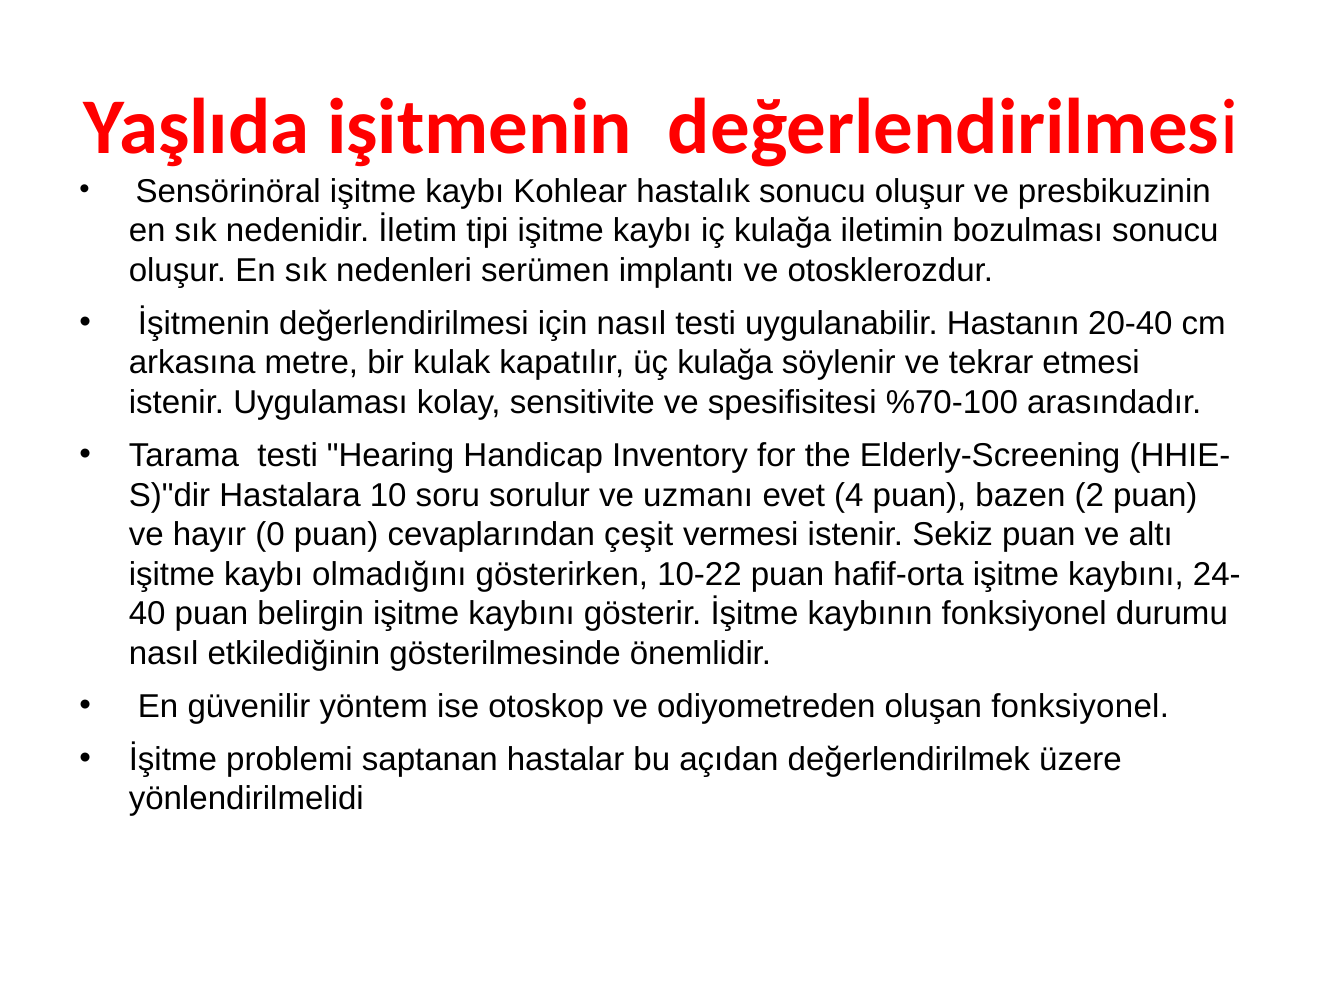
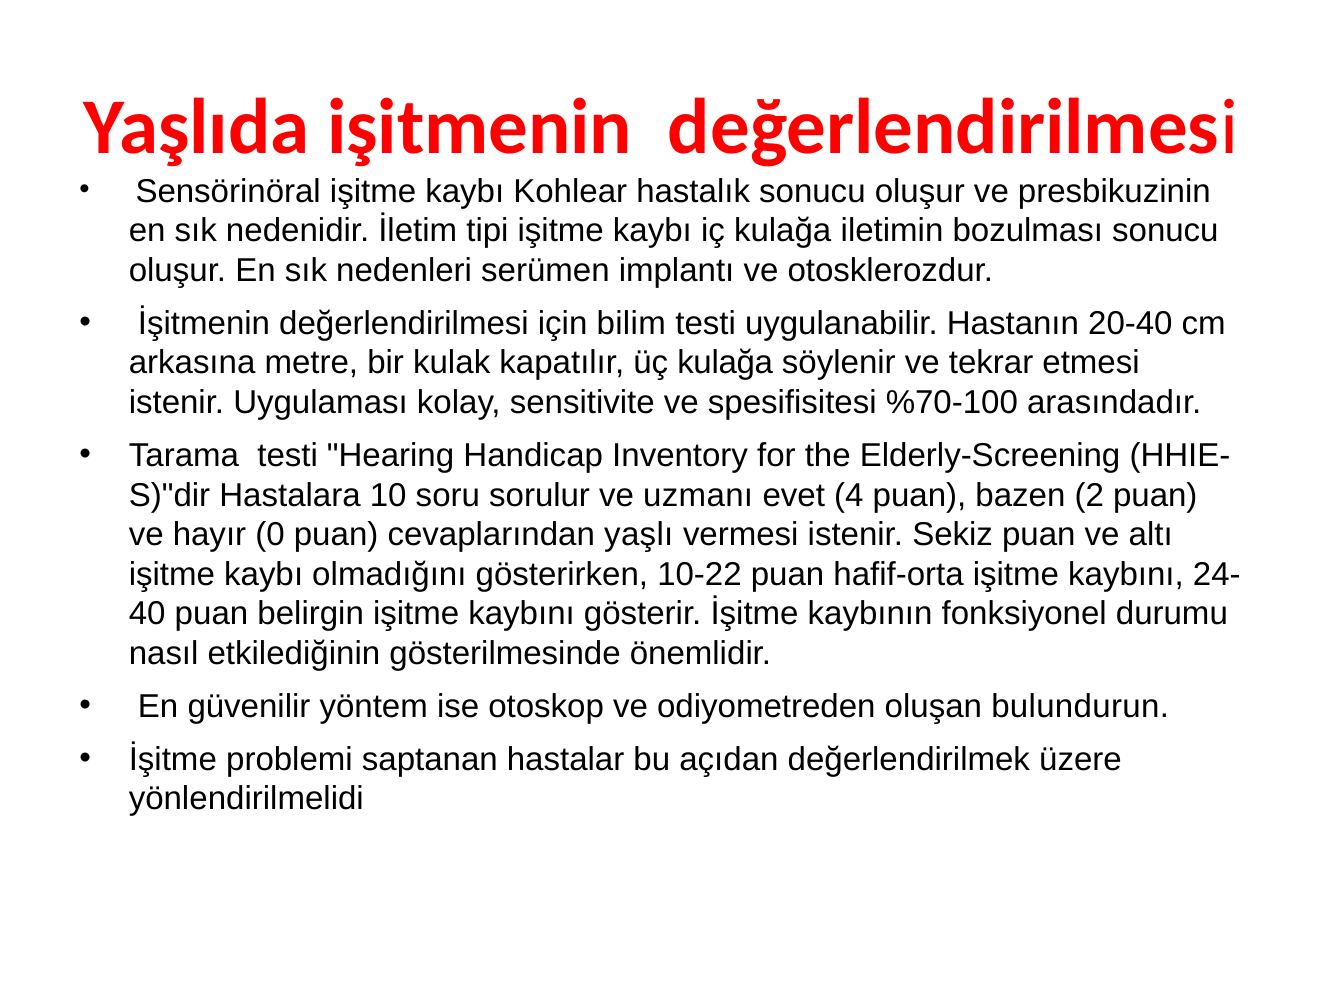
için nasıl: nasıl -> bilim
çeşit: çeşit -> yaşlı
oluşan fonksiyonel: fonksiyonel -> bulundurun
